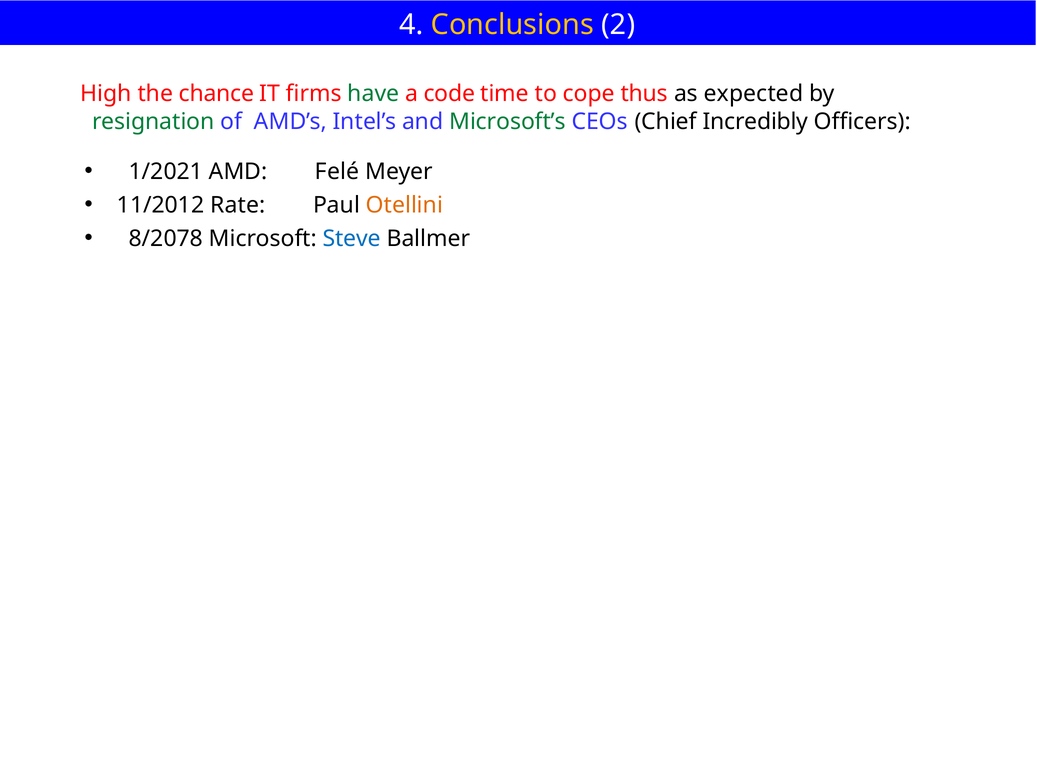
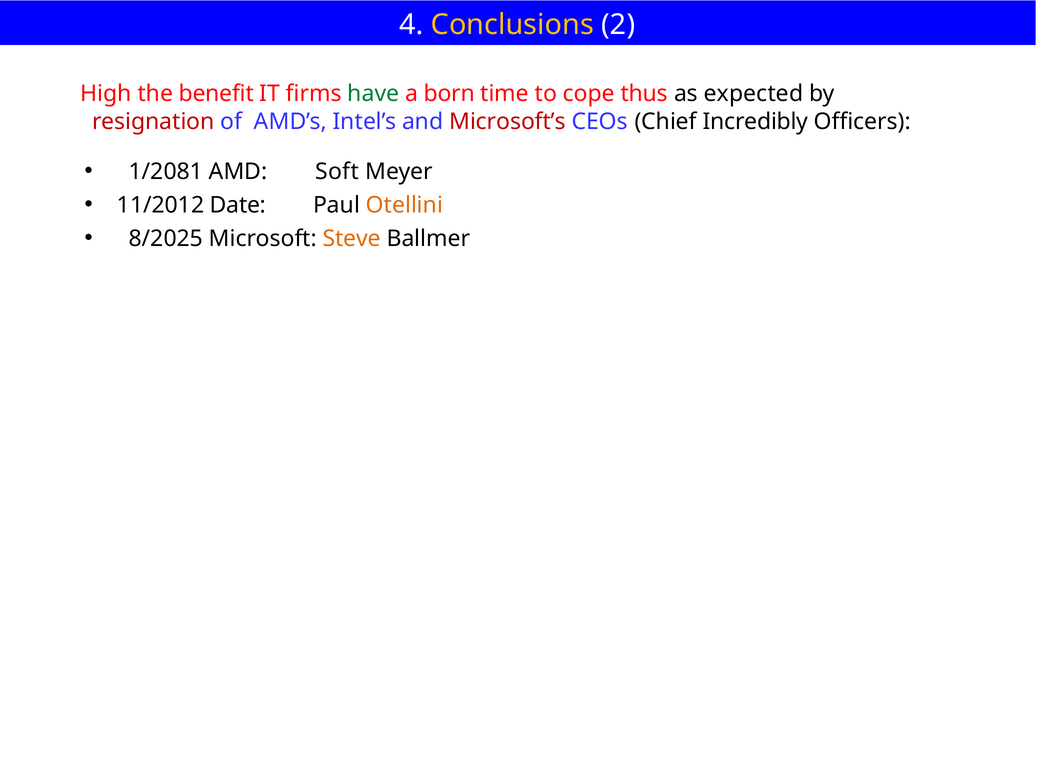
chance: chance -> benefit
code: code -> born
resignation colour: green -> red
Microsoft’s colour: green -> red
1/2021: 1/2021 -> 1/2081
Felé: Felé -> Soft
Rate: Rate -> Date
8/2078: 8/2078 -> 8/2025
Steve colour: blue -> orange
